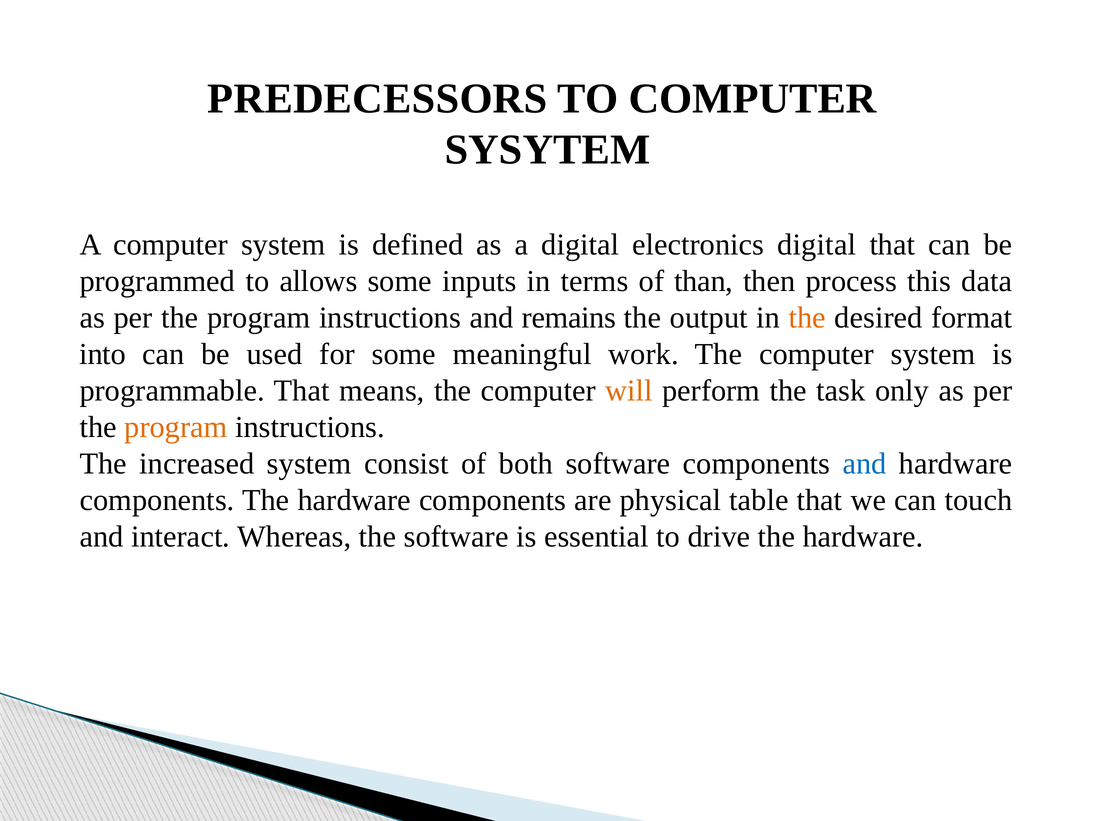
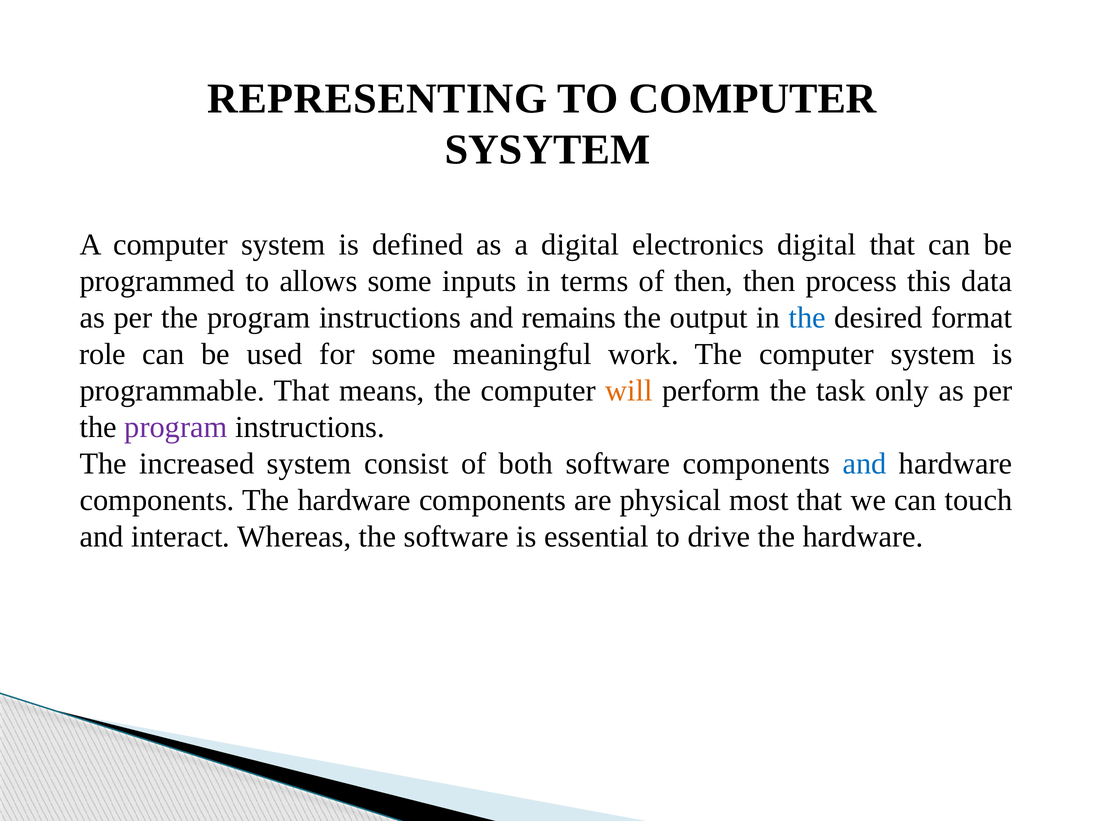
PREDECESSORS: PREDECESSORS -> REPRESENTING
of than: than -> then
the at (807, 318) colour: orange -> blue
into: into -> role
program at (176, 427) colour: orange -> purple
table: table -> most
